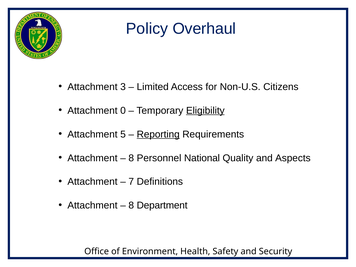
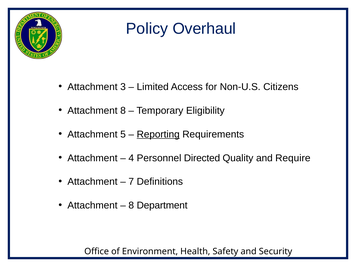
Attachment 0: 0 -> 8
Eligibility underline: present -> none
8 at (131, 158): 8 -> 4
National: National -> Directed
Aspects: Aspects -> Require
